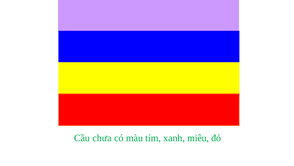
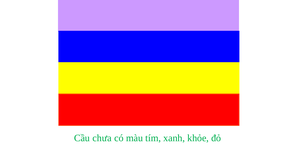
miêu: miêu -> khỏe
